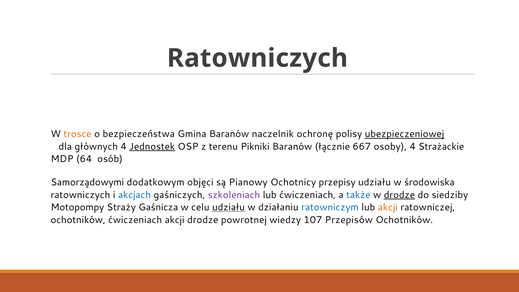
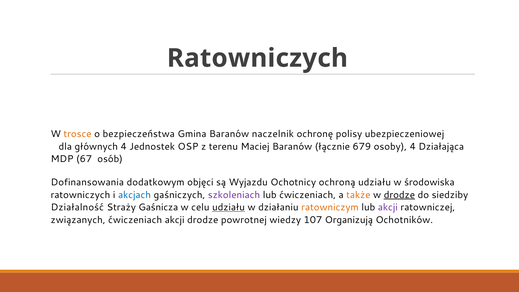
ubezpieczeniowej underline: present -> none
Jednostek underline: present -> none
Pikniki: Pikniki -> Maciej
667: 667 -> 679
Strażackie: Strażackie -> Działająca
64: 64 -> 67
Samorządowymi: Samorządowymi -> Dofinansowania
Pianowy: Pianowy -> Wyjazdu
przepisy: przepisy -> ochroną
także colour: blue -> orange
Motopompy: Motopompy -> Działalność
ratowniczym colour: blue -> orange
akcji at (388, 207) colour: orange -> purple
ochotników at (78, 220): ochotników -> związanych
Przepisów: Przepisów -> Organizują
